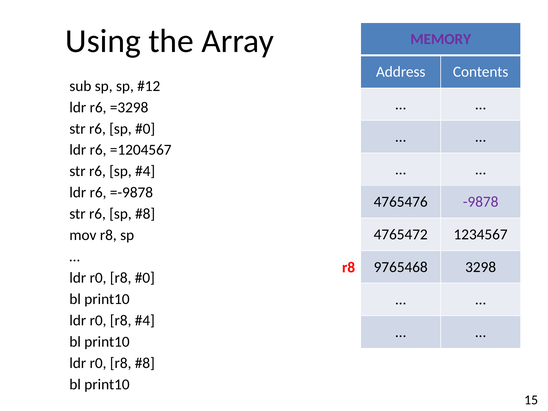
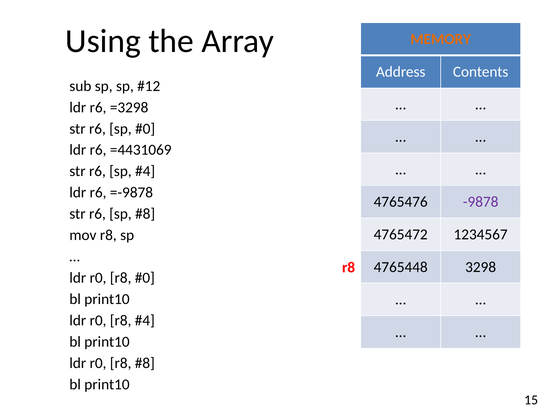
MEMORY colour: purple -> orange
=1204567: =1204567 -> =4431069
9765468: 9765468 -> 4765448
